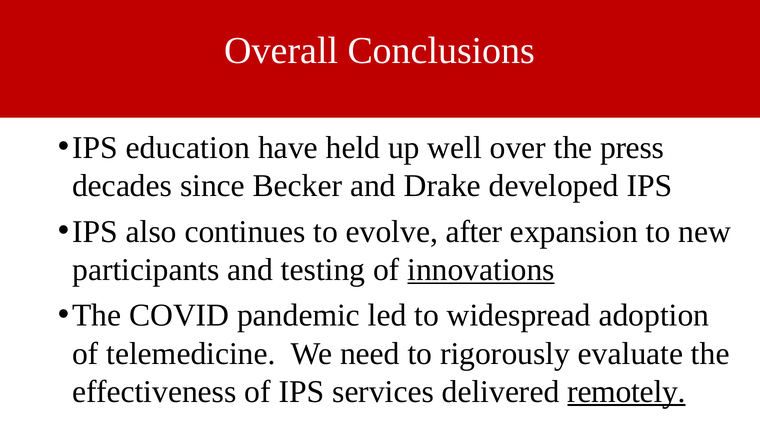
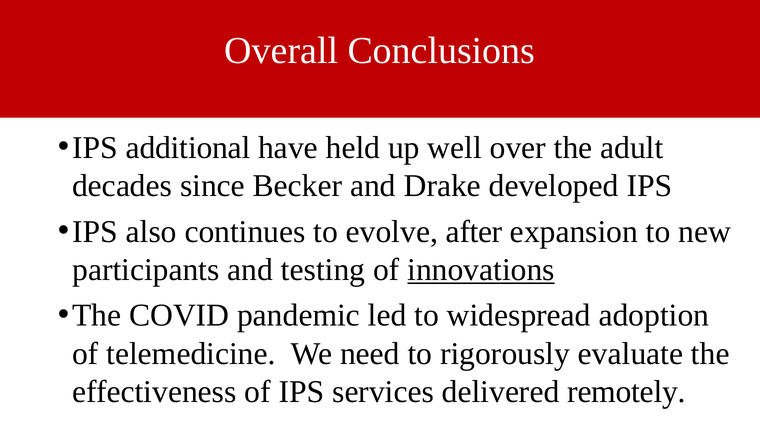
education: education -> additional
press: press -> adult
remotely underline: present -> none
